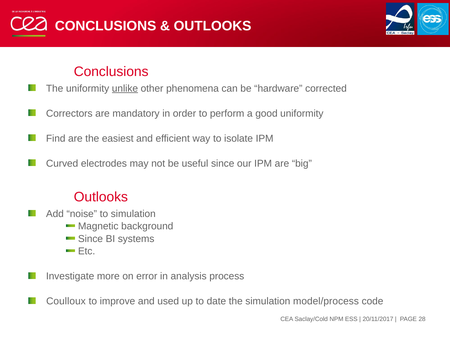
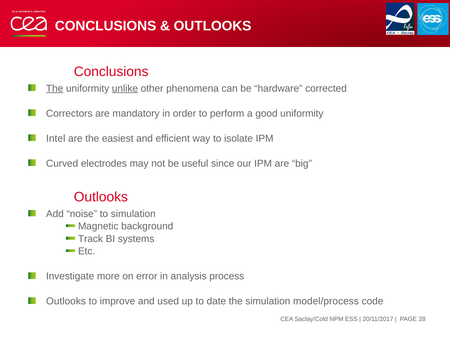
The at (55, 89) underline: none -> present
Find: Find -> Intel
Since at (90, 239): Since -> Track
Coulloux at (66, 302): Coulloux -> Outlooks
